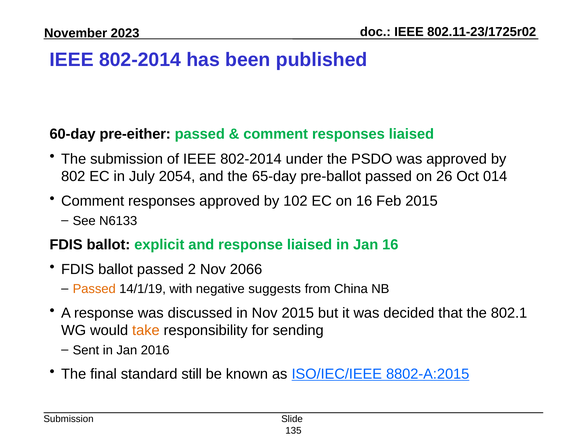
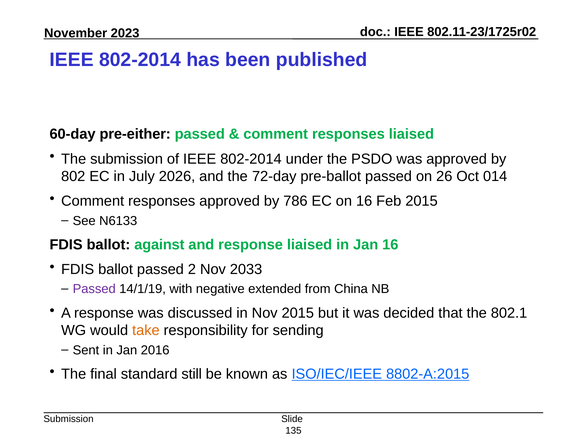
2054: 2054 -> 2026
65-day: 65-day -> 72-day
102: 102 -> 786
explicit: explicit -> against
2066: 2066 -> 2033
Passed at (94, 289) colour: orange -> purple
suggests: suggests -> extended
